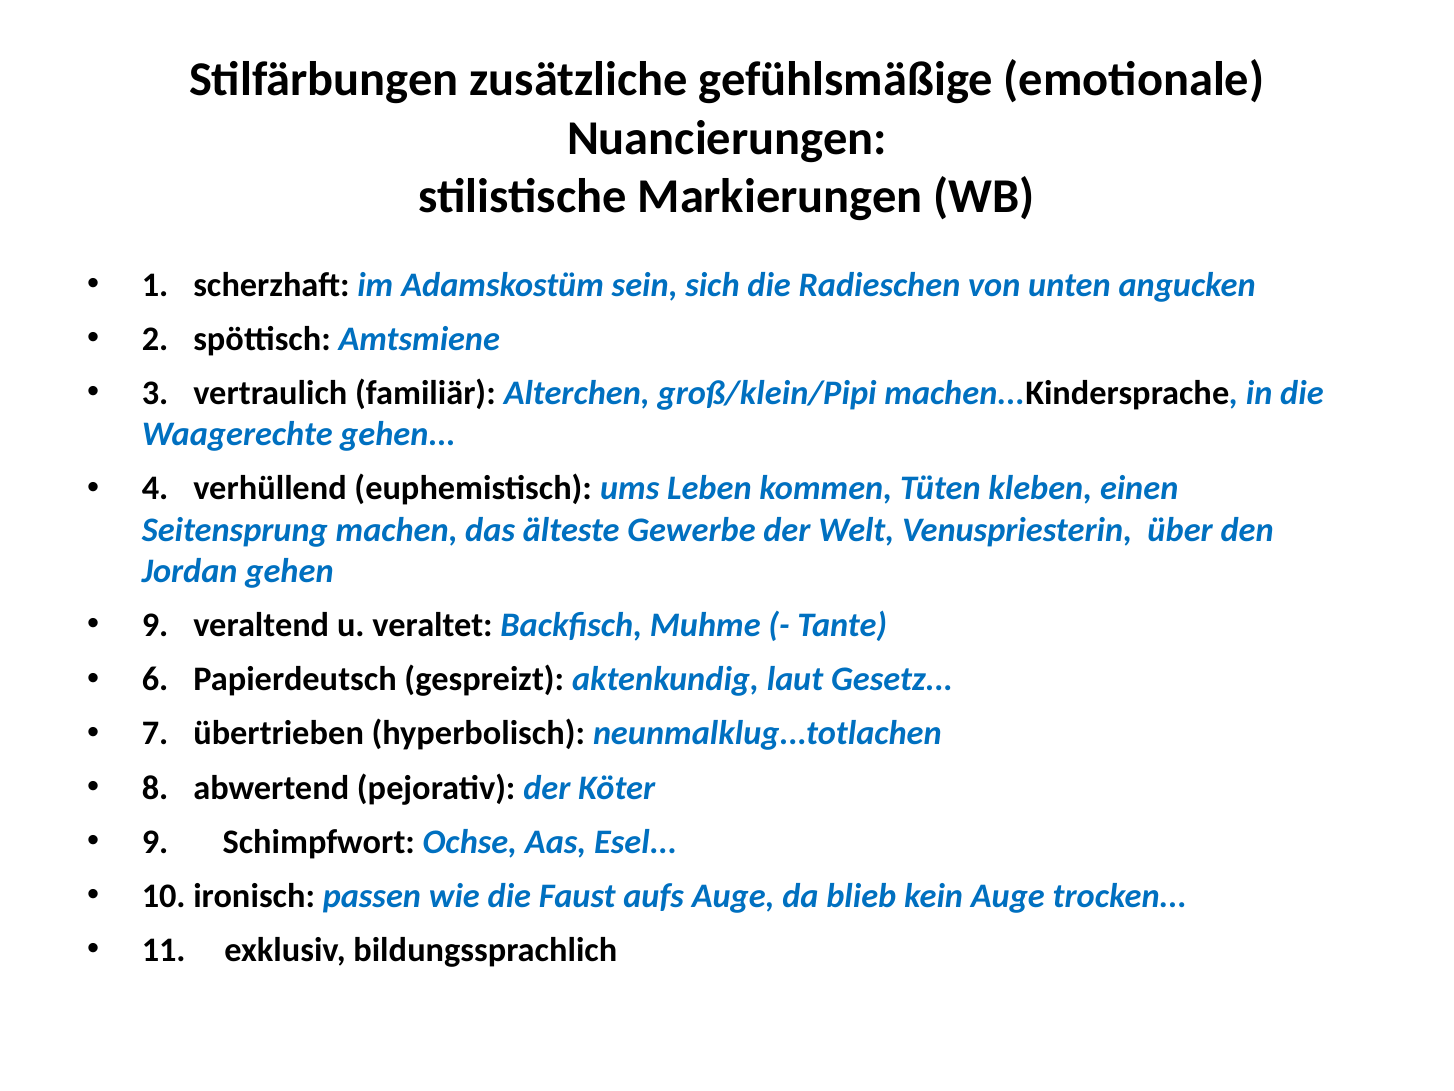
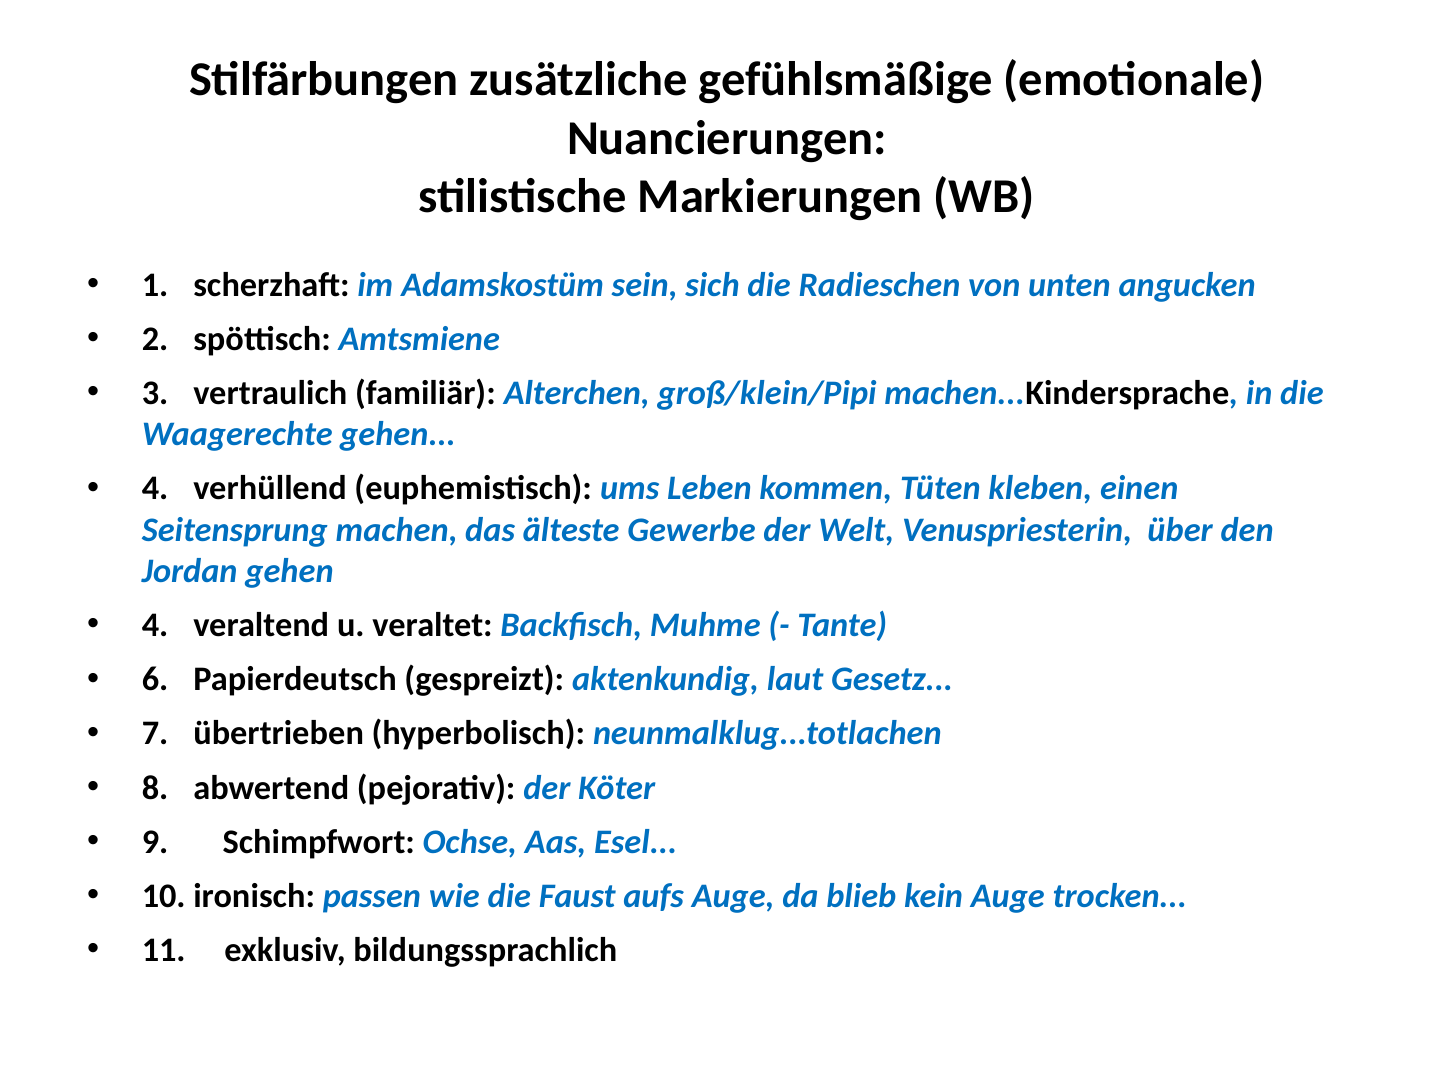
9 at (155, 625): 9 -> 4
